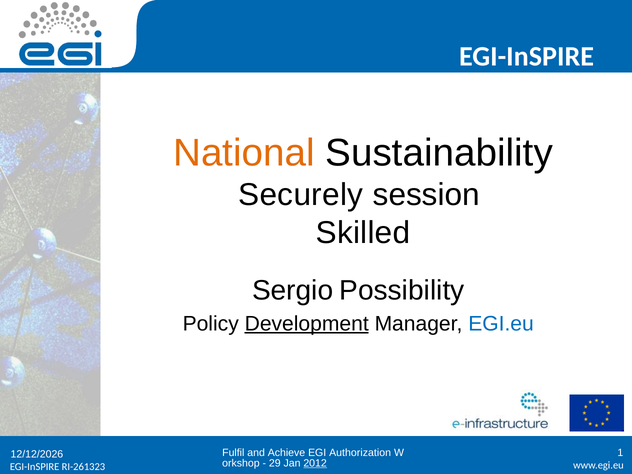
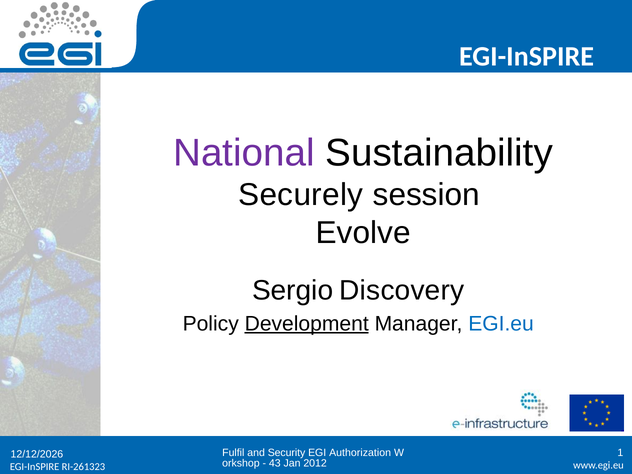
National colour: orange -> purple
Skilled: Skilled -> Evolve
Possibility: Possibility -> Discovery
Achieve: Achieve -> Security
29: 29 -> 43
2012 underline: present -> none
